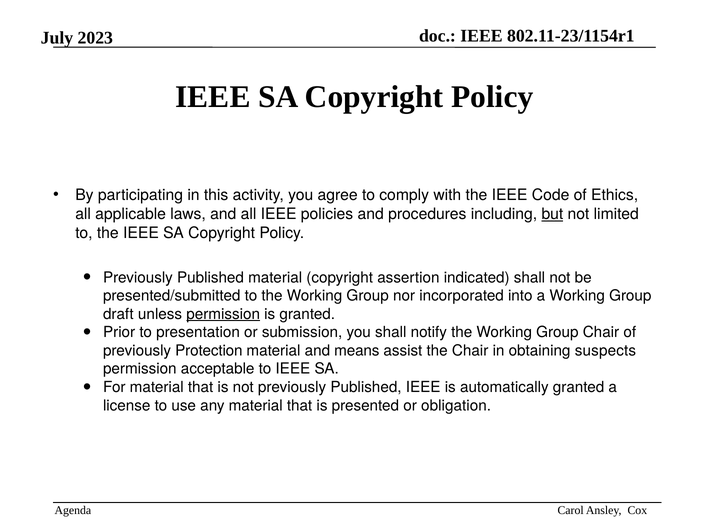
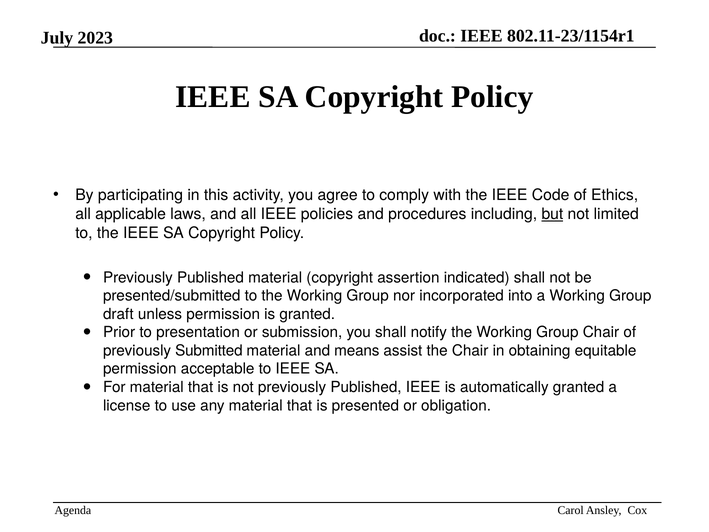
permission at (223, 314) underline: present -> none
Protection: Protection -> Submitted
suspects: suspects -> equitable
